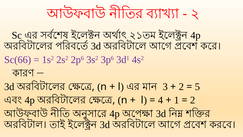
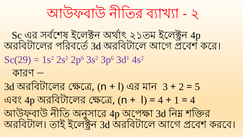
Sc(66: Sc(66 -> Sc(29
2 at (193, 100): 2 -> 4
